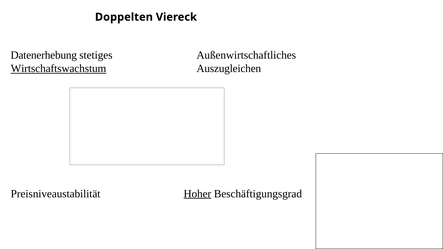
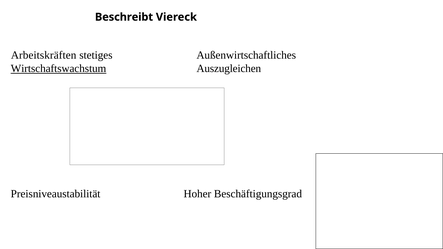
Doppelten: Doppelten -> Beschreibt
Datenerhebung: Datenerhebung -> Arbeitskräften
Hoher underline: present -> none
